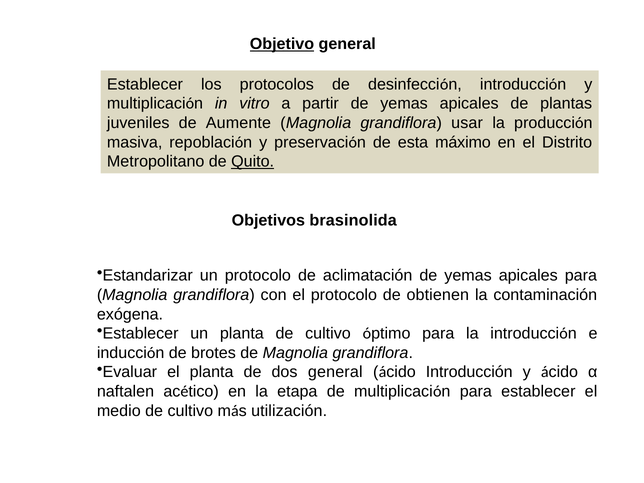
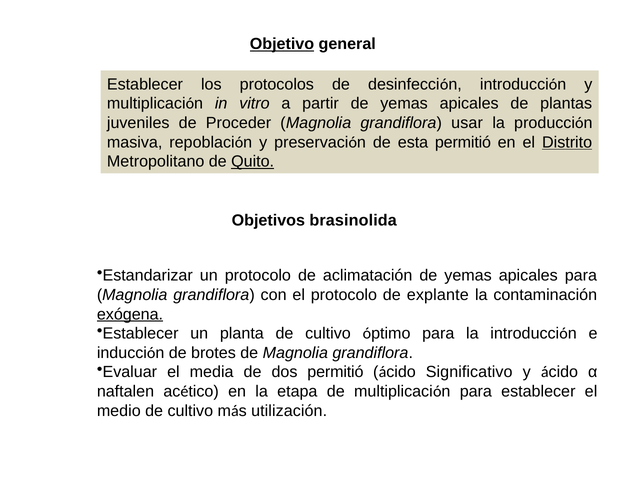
Aumente: Aumente -> Proceder
esta máximo: máximo -> permitió
Distrito underline: none -> present
obtienen: obtienen -> explante
exógena underline: none -> present
el planta: planta -> media
dos general: general -> permitió
ácido Introducción: Introducción -> Significativo
